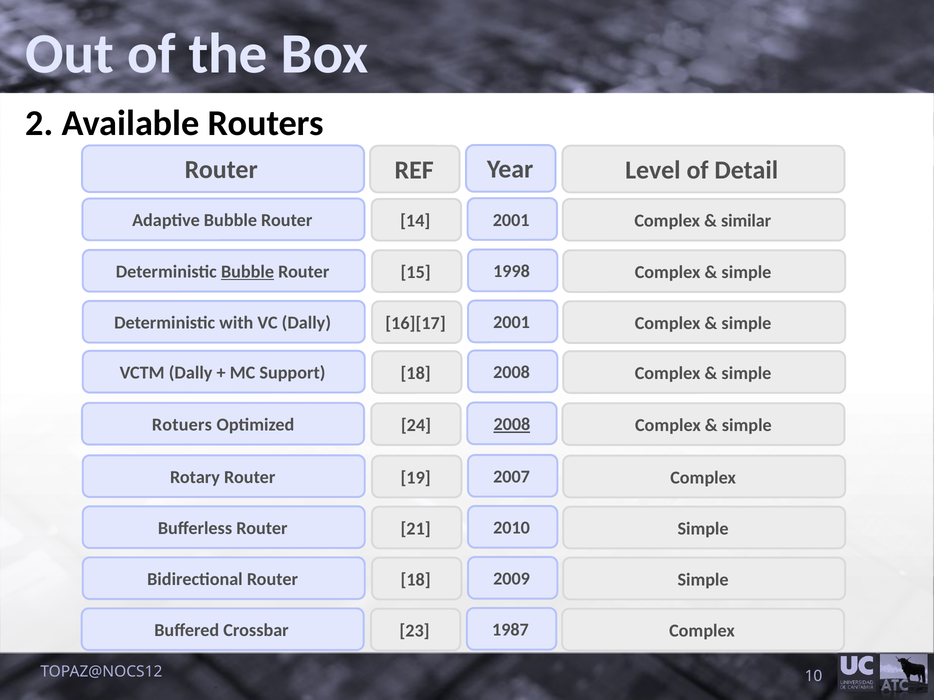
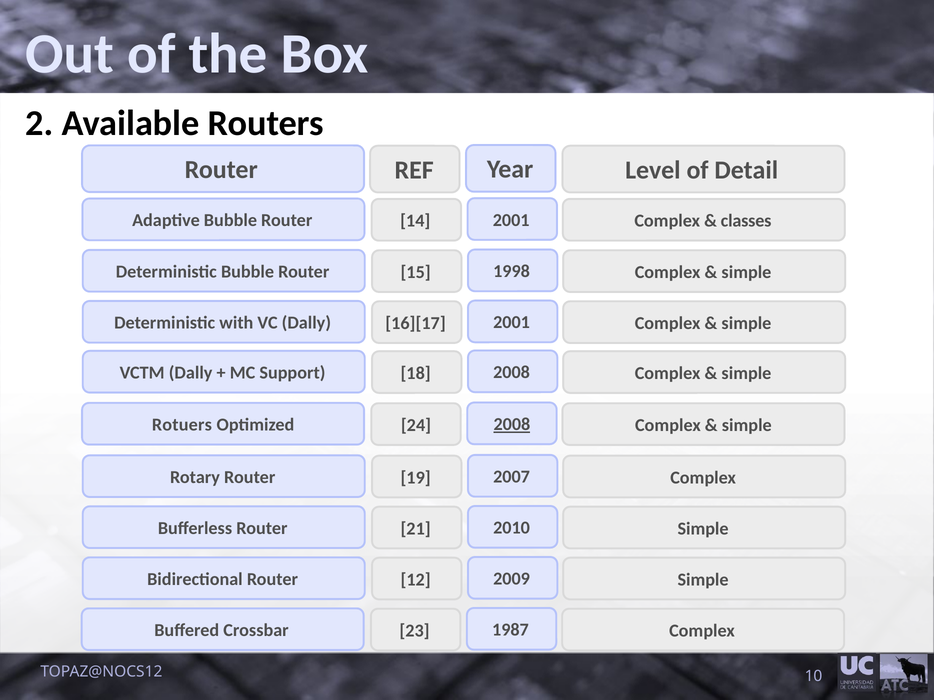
similar: similar -> classes
Bubble at (248, 272) underline: present -> none
18 at (416, 580): 18 -> 12
